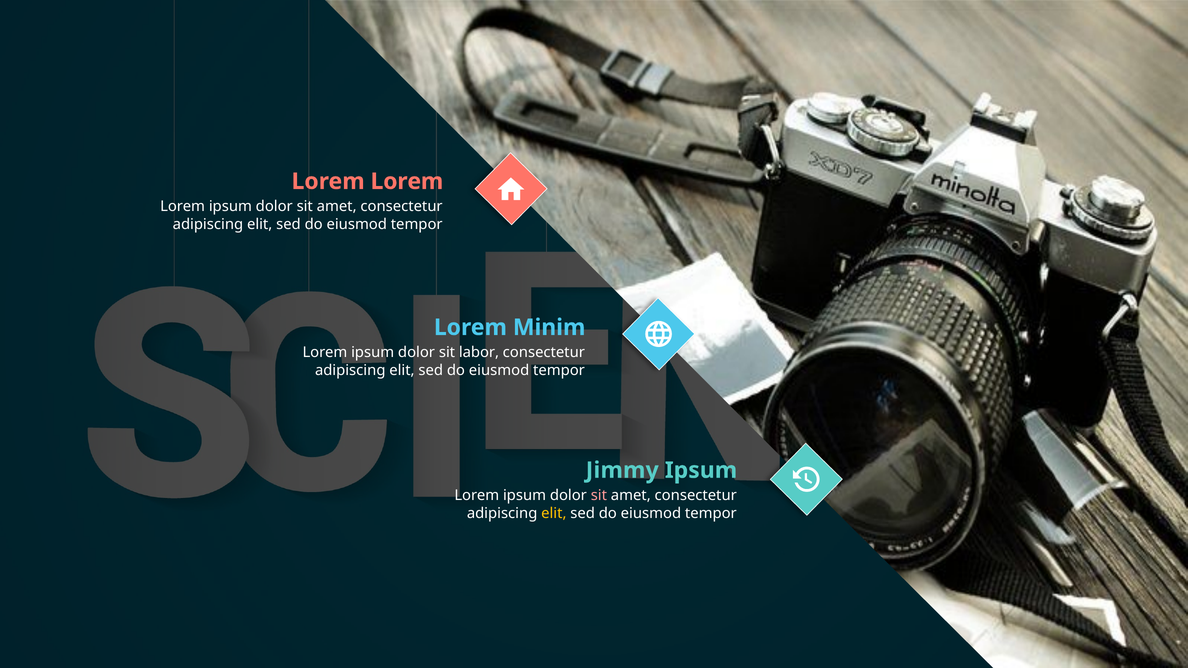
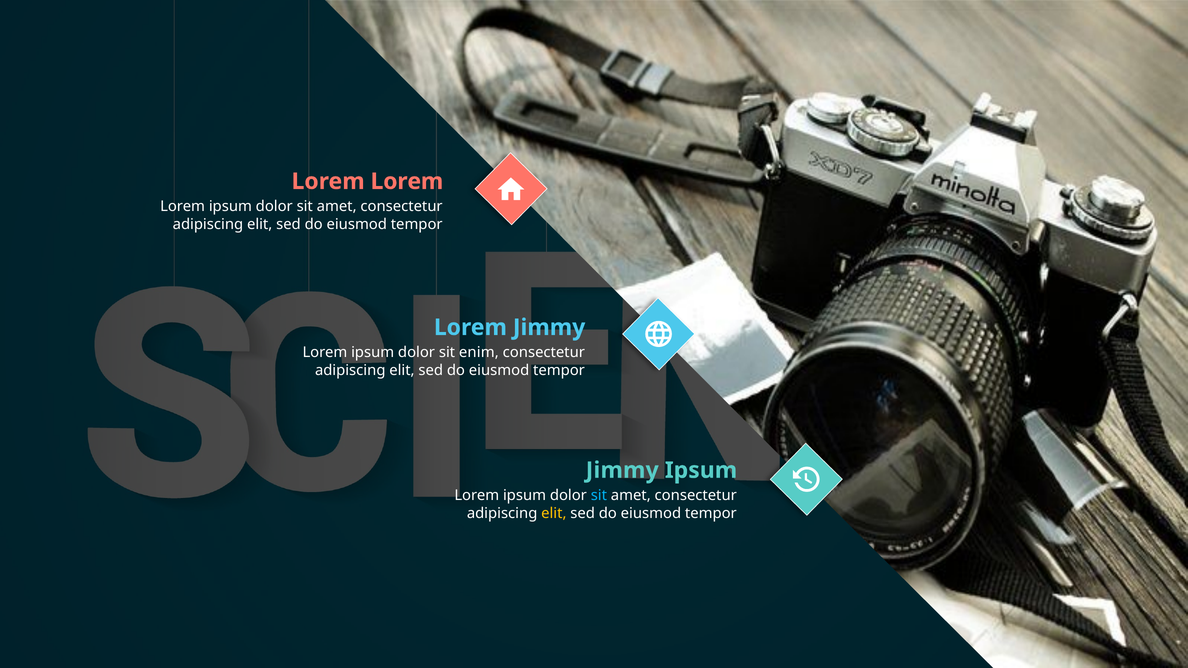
Lorem Minim: Minim -> Jimmy
labor: labor -> enim
sit at (599, 496) colour: pink -> light blue
